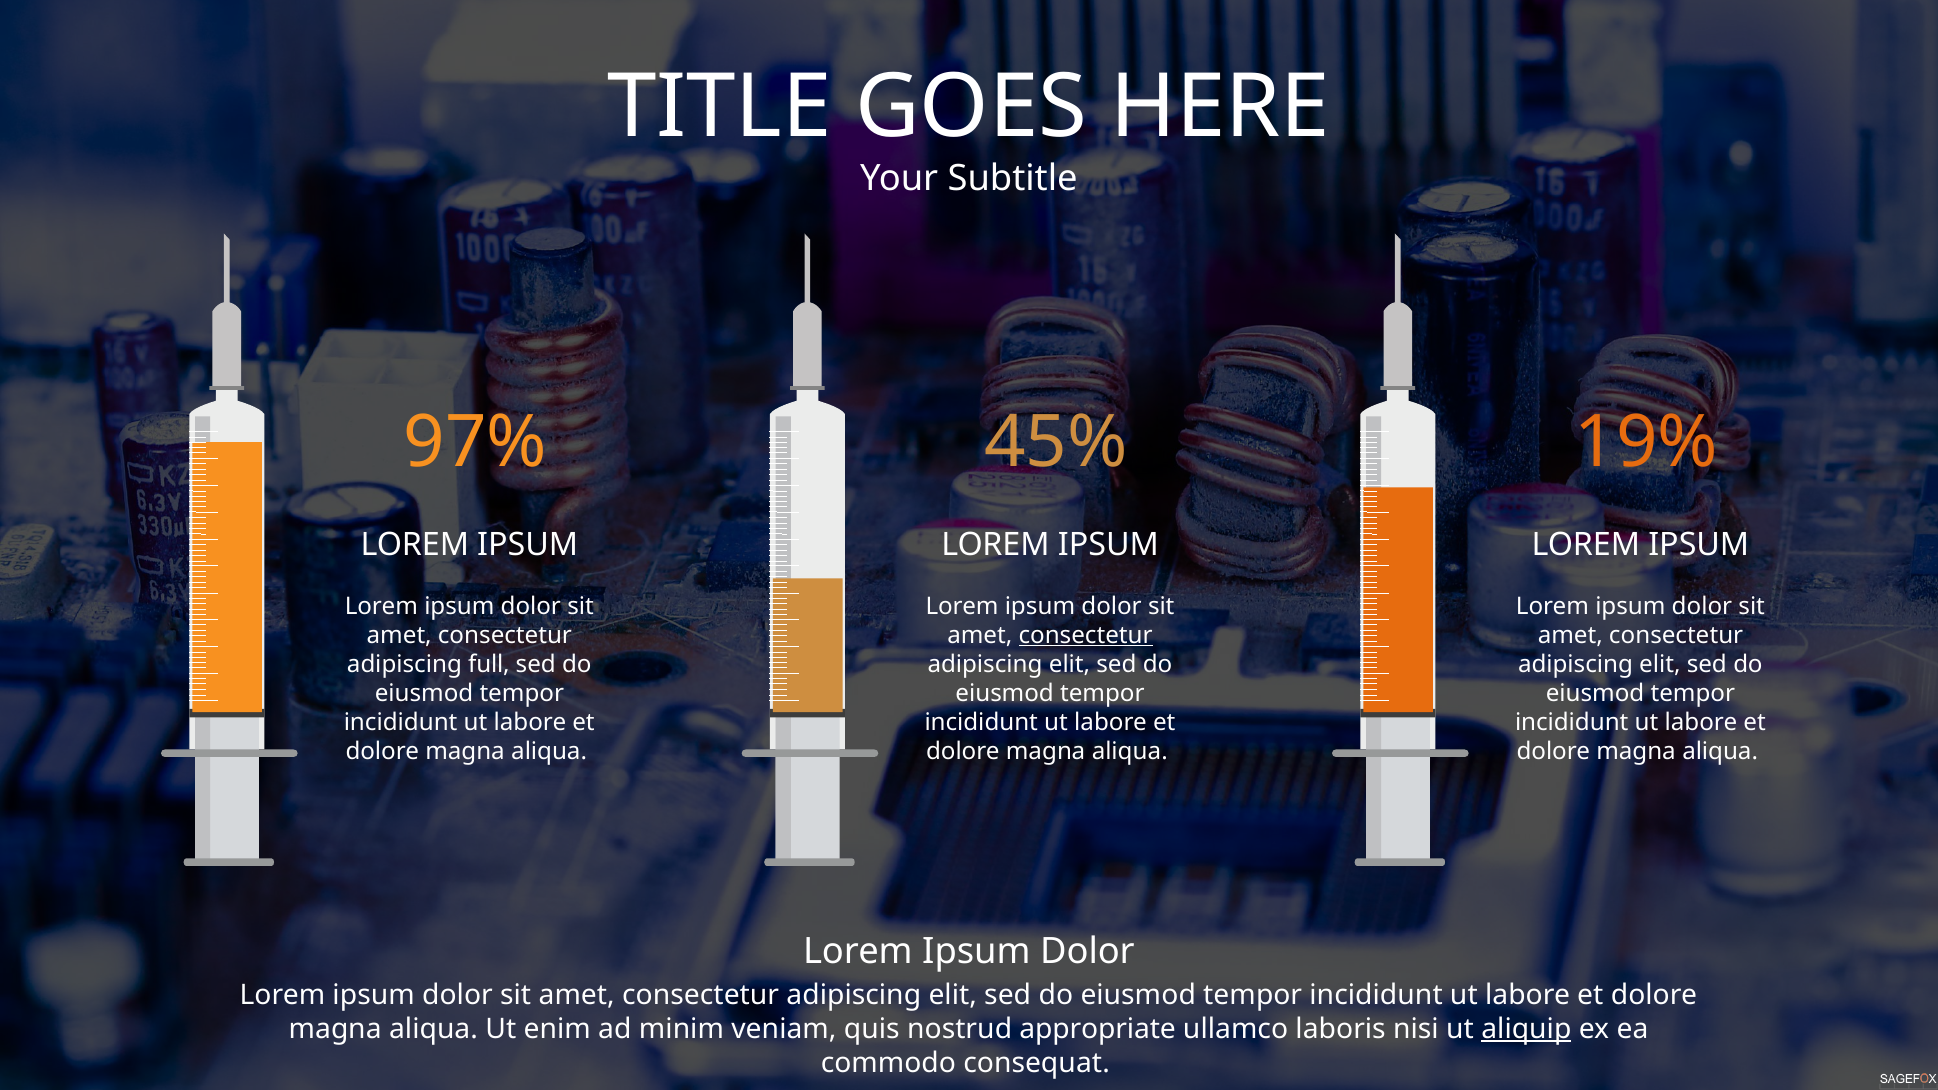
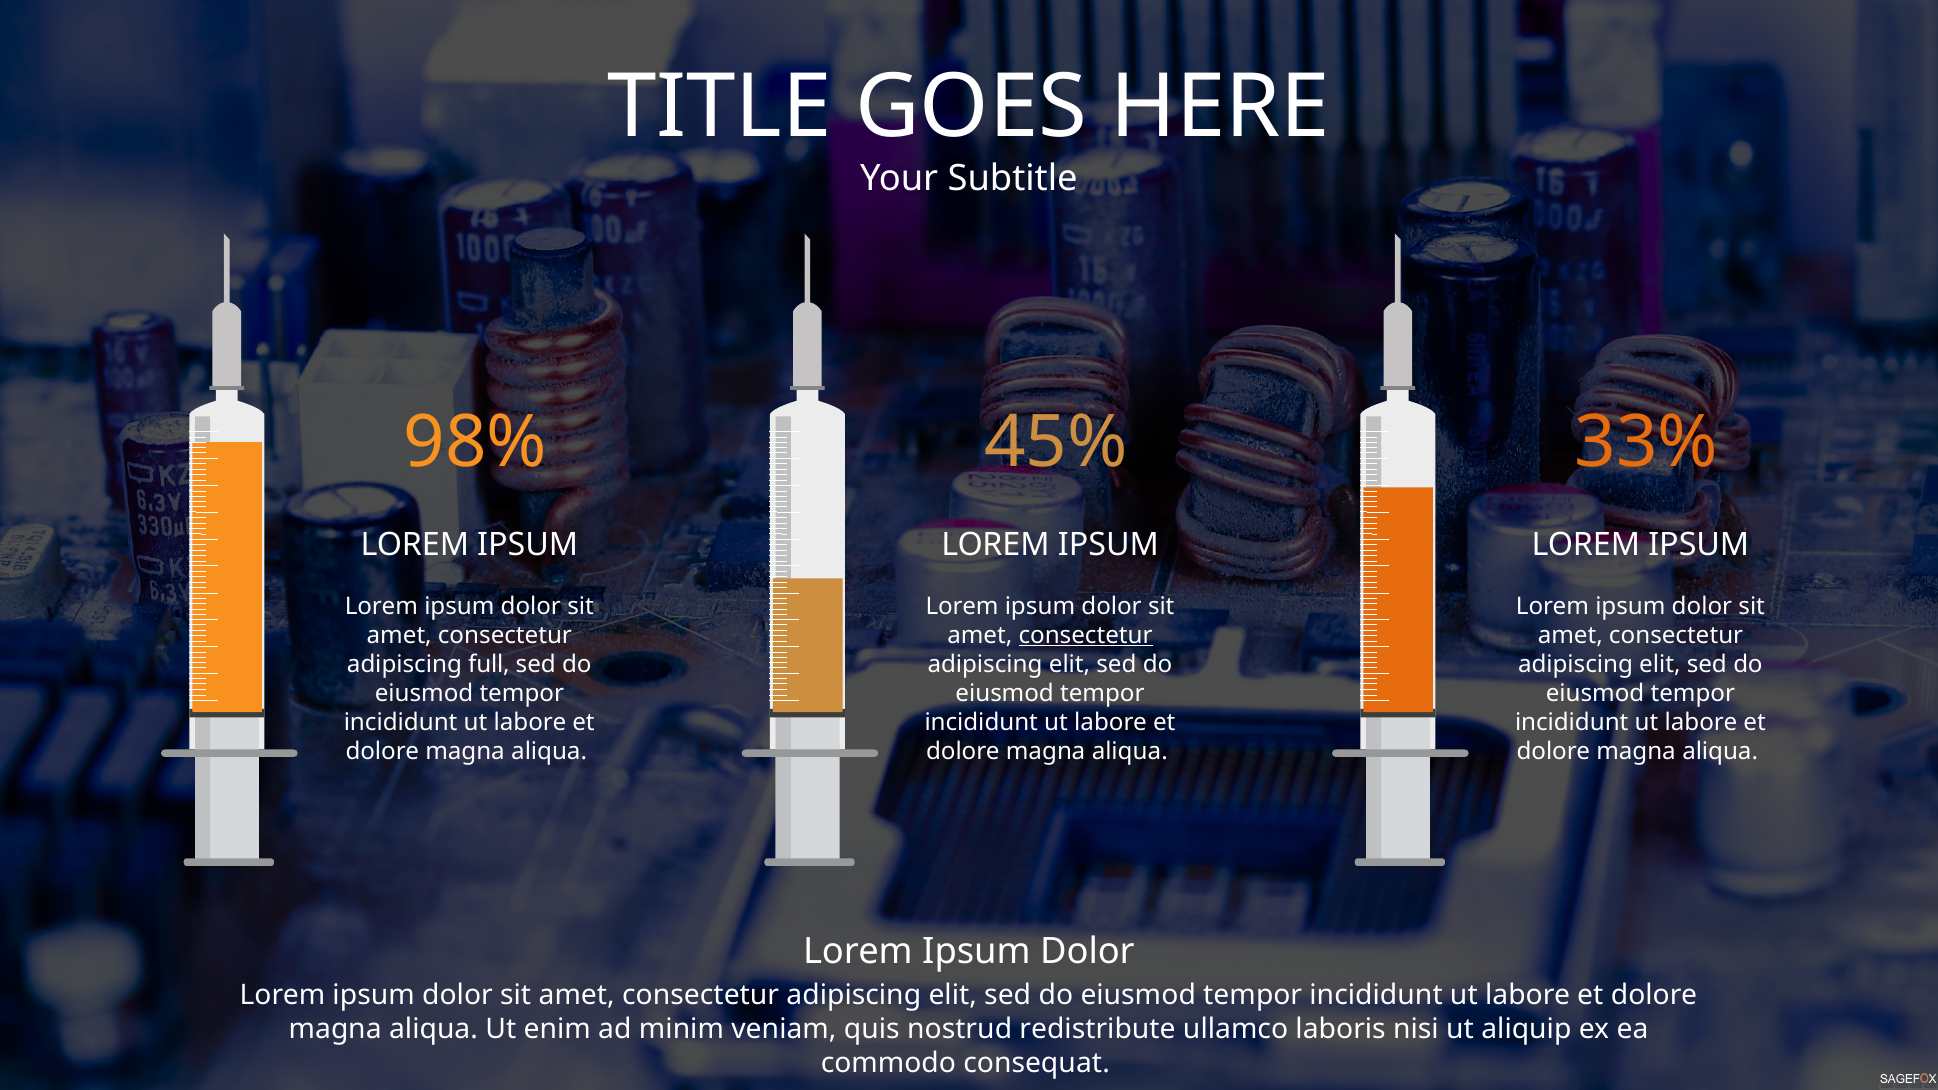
97%: 97% -> 98%
19%: 19% -> 33%
appropriate: appropriate -> redistribute
aliquip underline: present -> none
